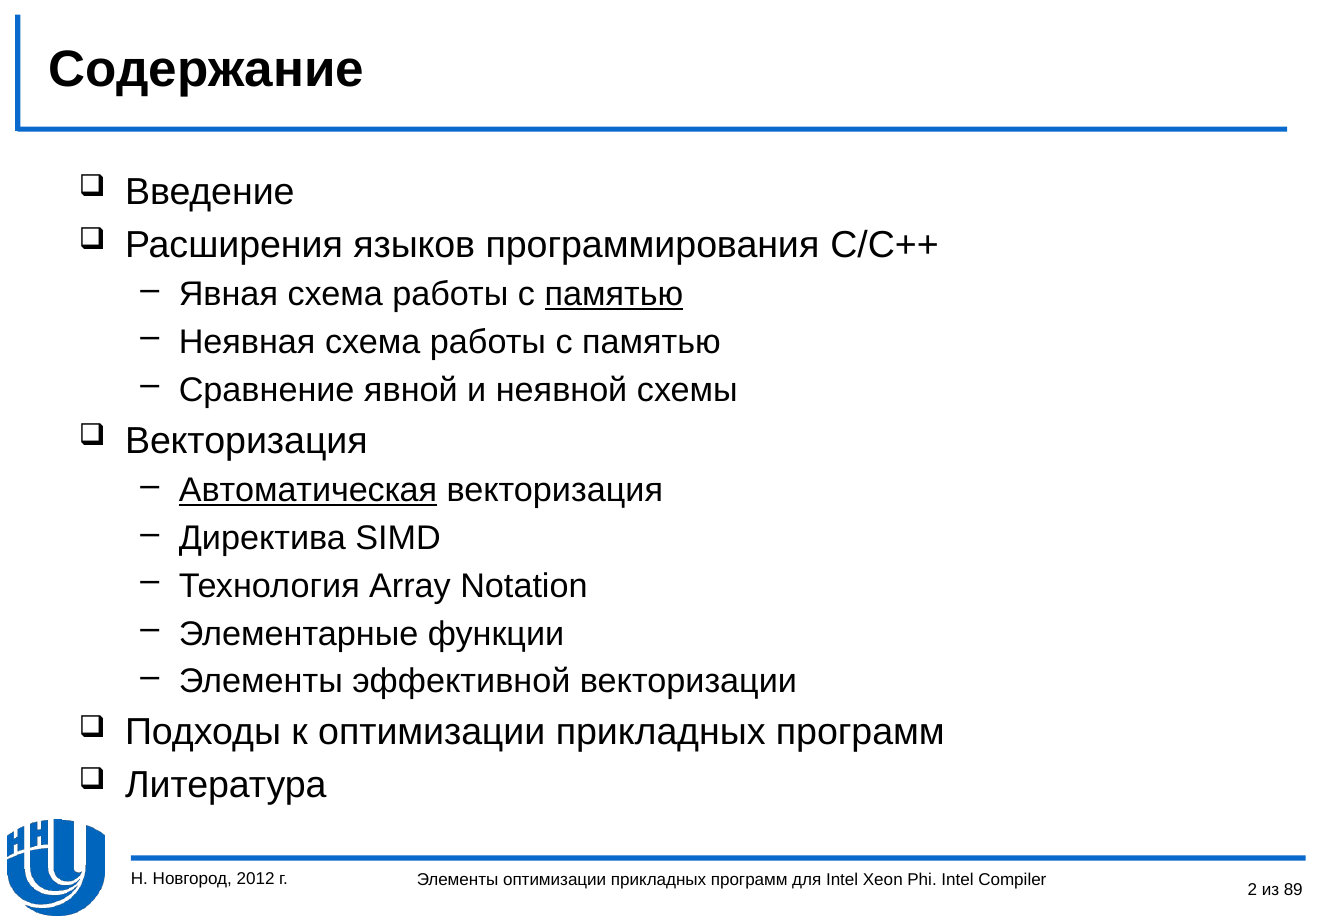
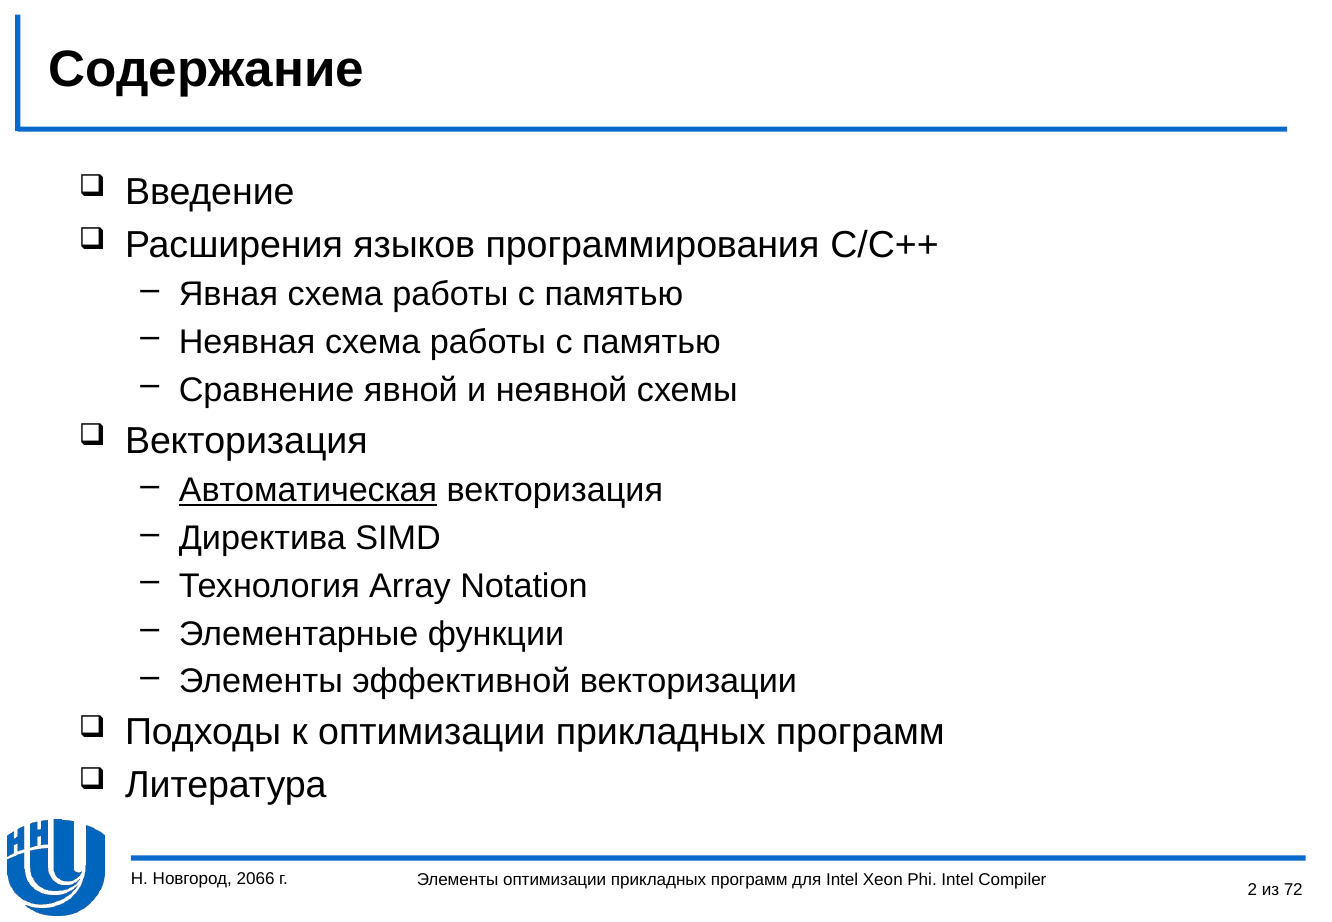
памятью at (614, 294) underline: present -> none
2012: 2012 -> 2066
89: 89 -> 72
